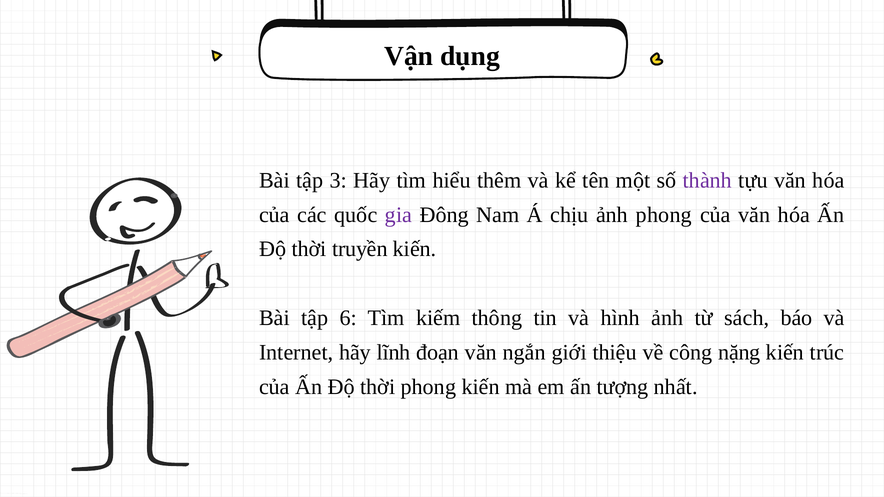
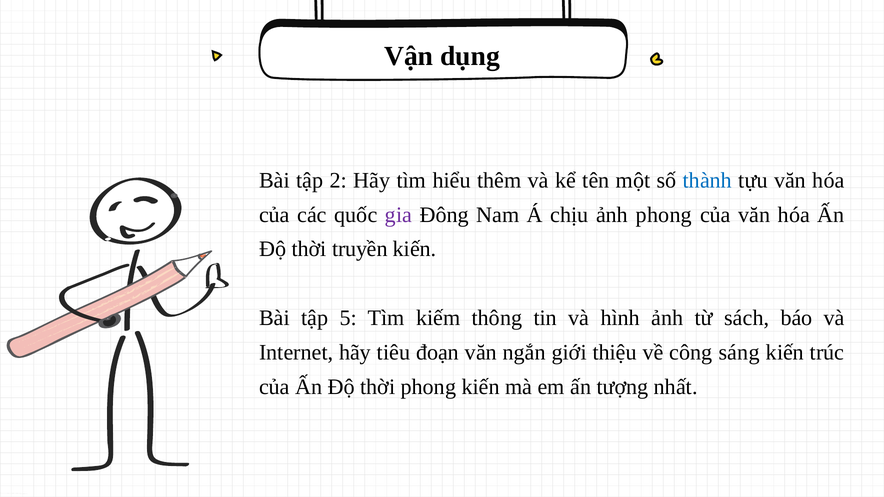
3: 3 -> 2
thành colour: purple -> blue
6: 6 -> 5
lĩnh: lĩnh -> tiêu
nặng: nặng -> sáng
